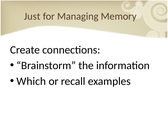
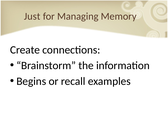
Which: Which -> Begins
